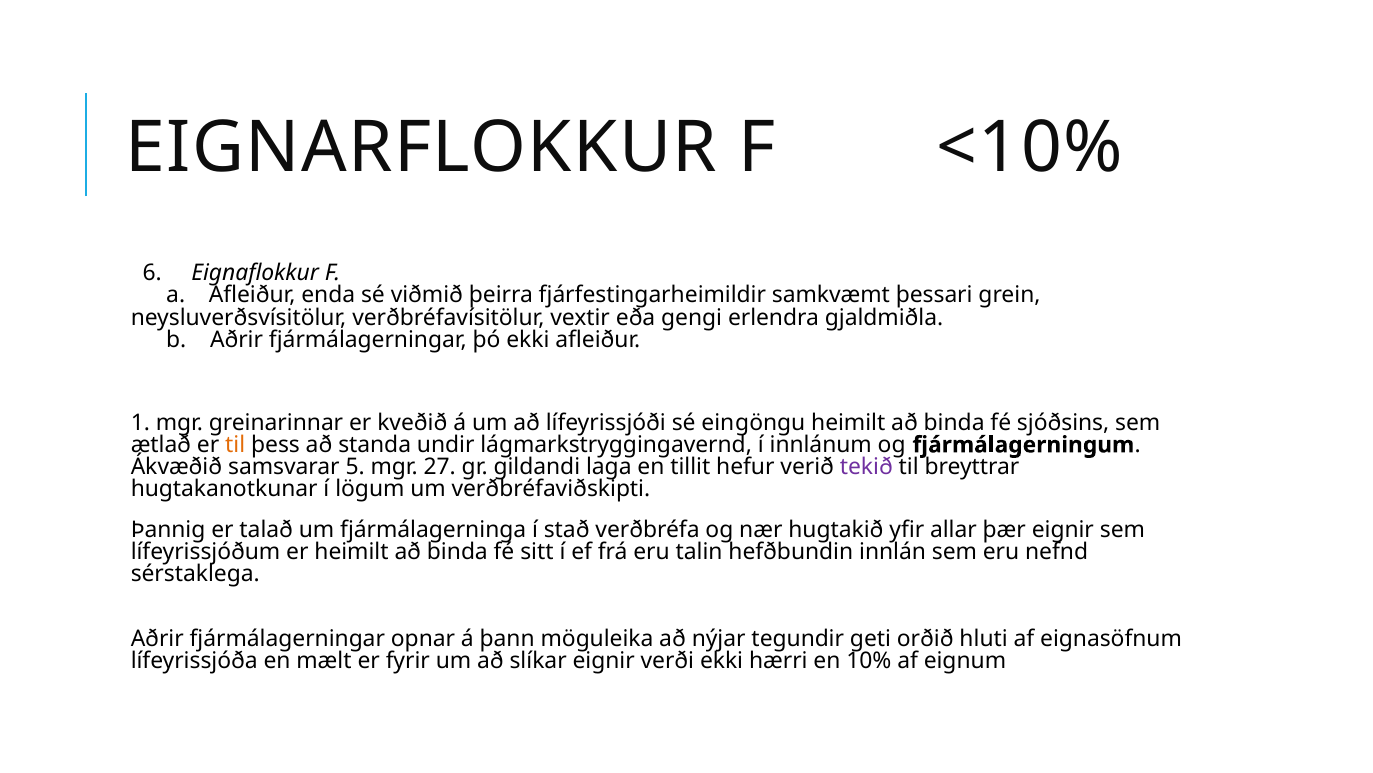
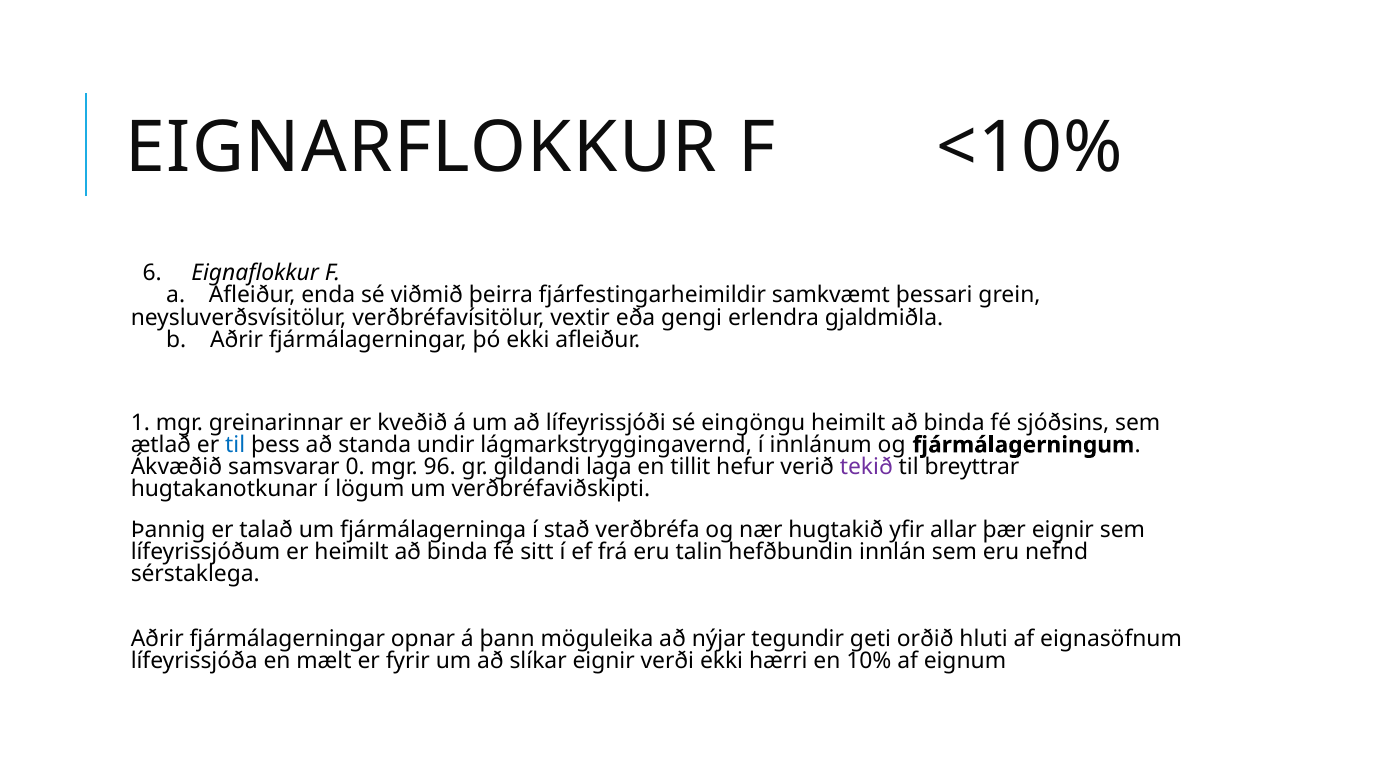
til at (235, 445) colour: orange -> blue
5: 5 -> 0
27: 27 -> 96
